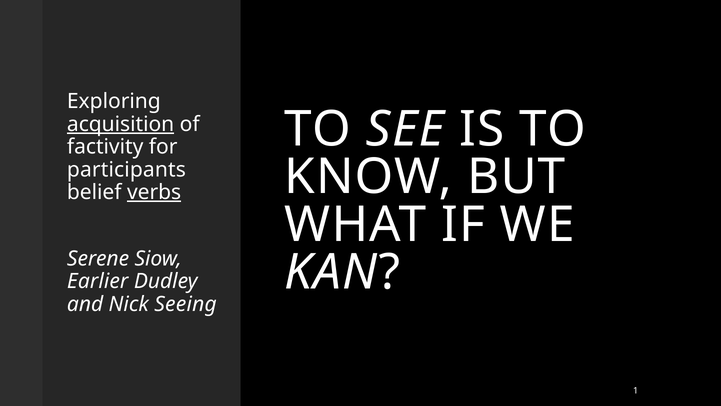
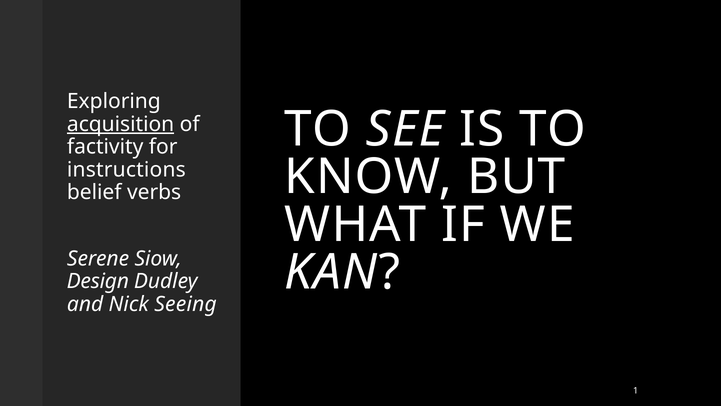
participants: participants -> instructions
verbs underline: present -> none
Earlier: Earlier -> Design
